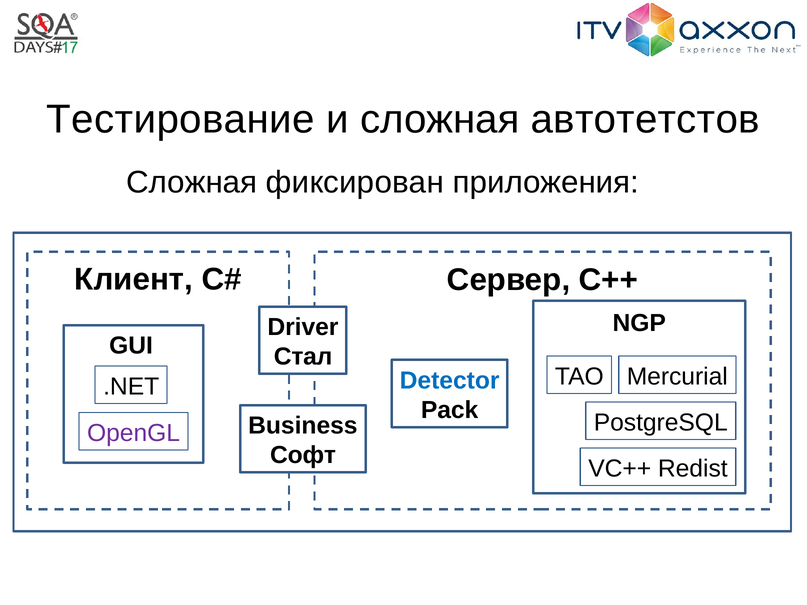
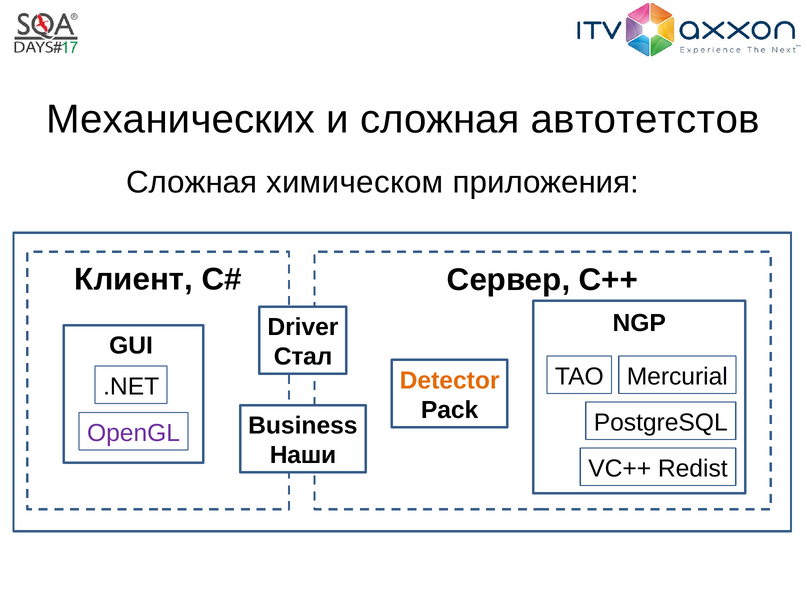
Тестирование: Тестирование -> Механических
фиксирован: фиксирован -> химическом
Detector colour: blue -> orange
Софт: Софт -> Наши
